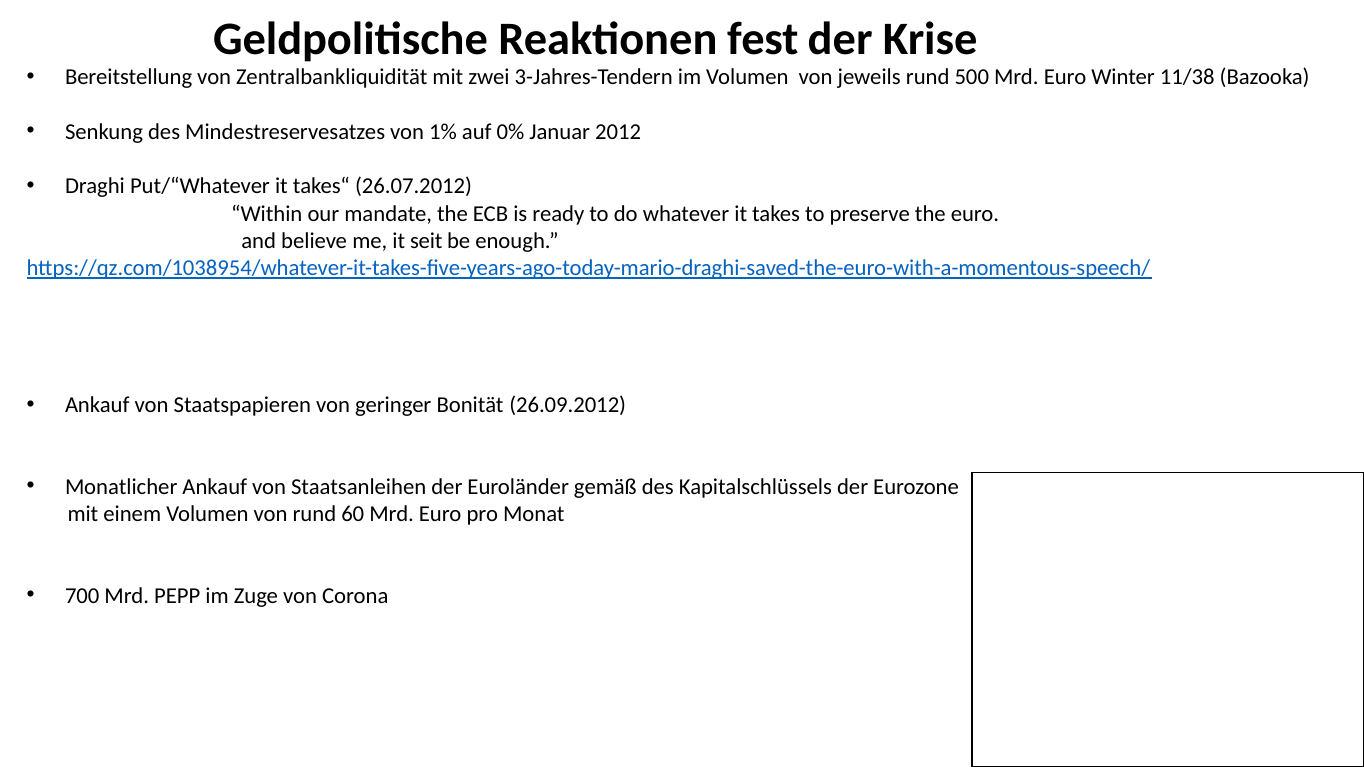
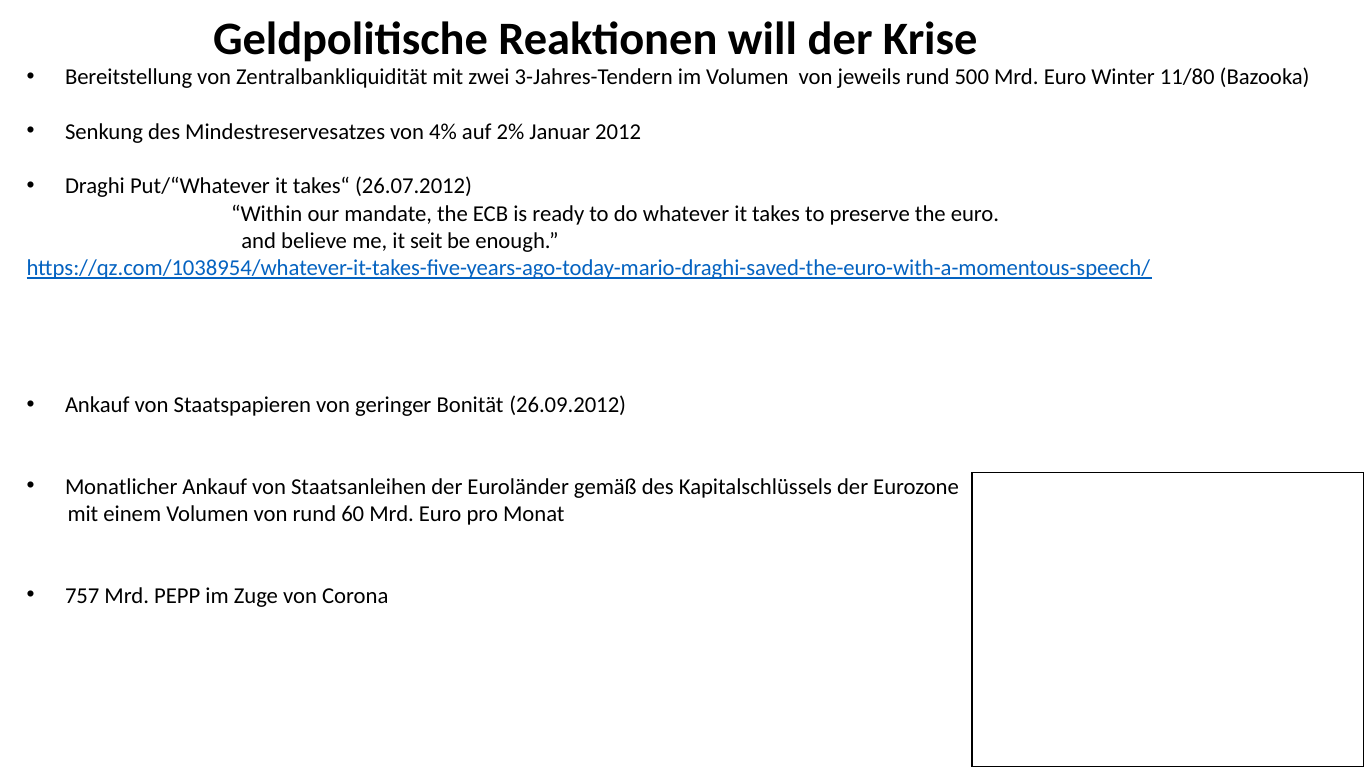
fest: fest -> will
11/38: 11/38 -> 11/80
1%: 1% -> 4%
0%: 0% -> 2%
700: 700 -> 757
